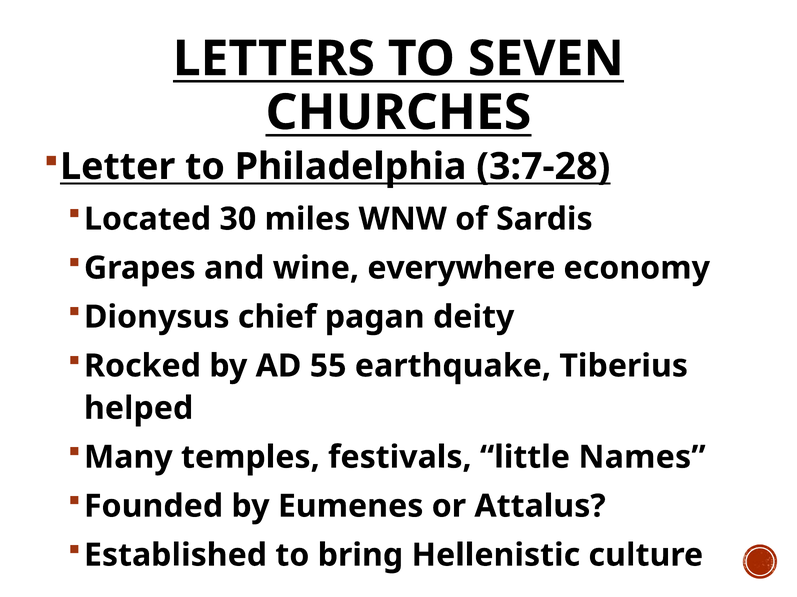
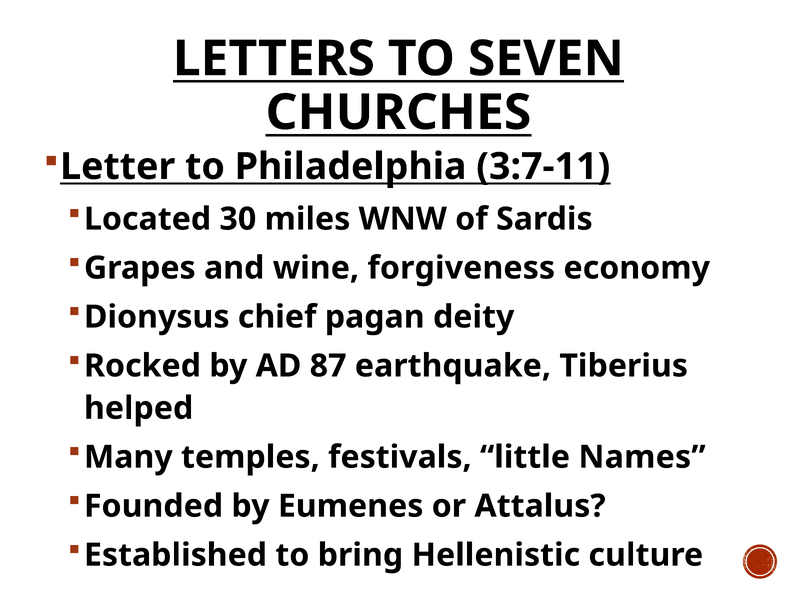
3:7-28: 3:7-28 -> 3:7-11
everywhere: everywhere -> forgiveness
55: 55 -> 87
